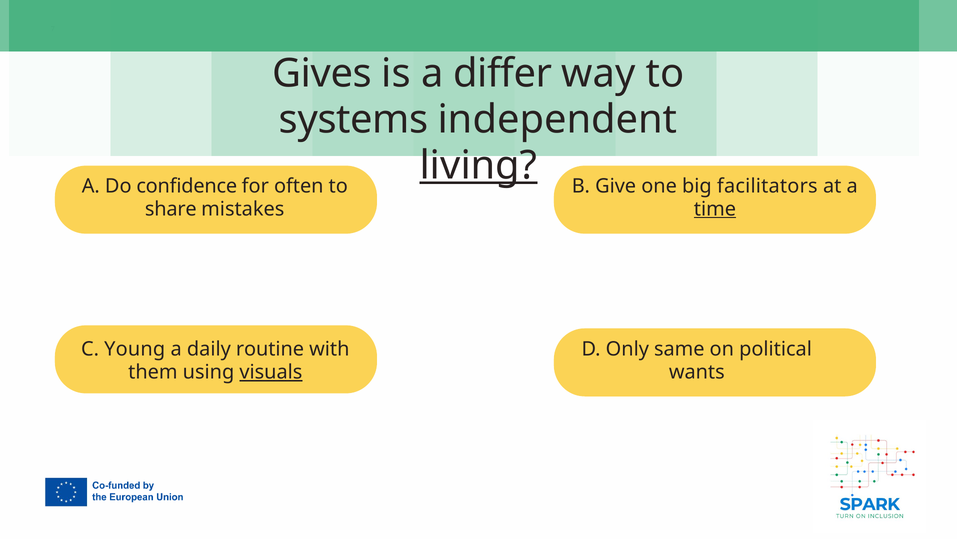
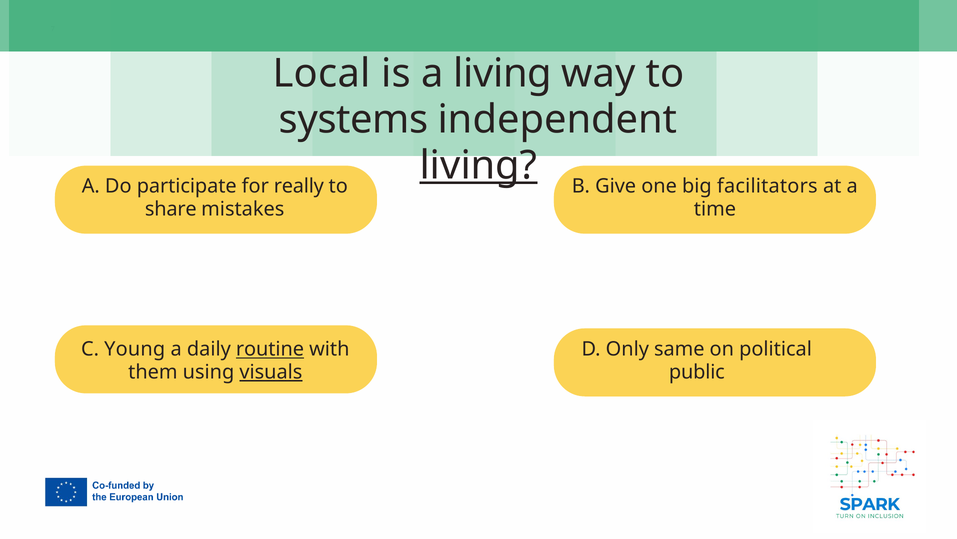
Gives: Gives -> Local
a differ: differ -> living
confidence: confidence -> participate
often: often -> really
time underline: present -> none
routine underline: none -> present
wants: wants -> public
